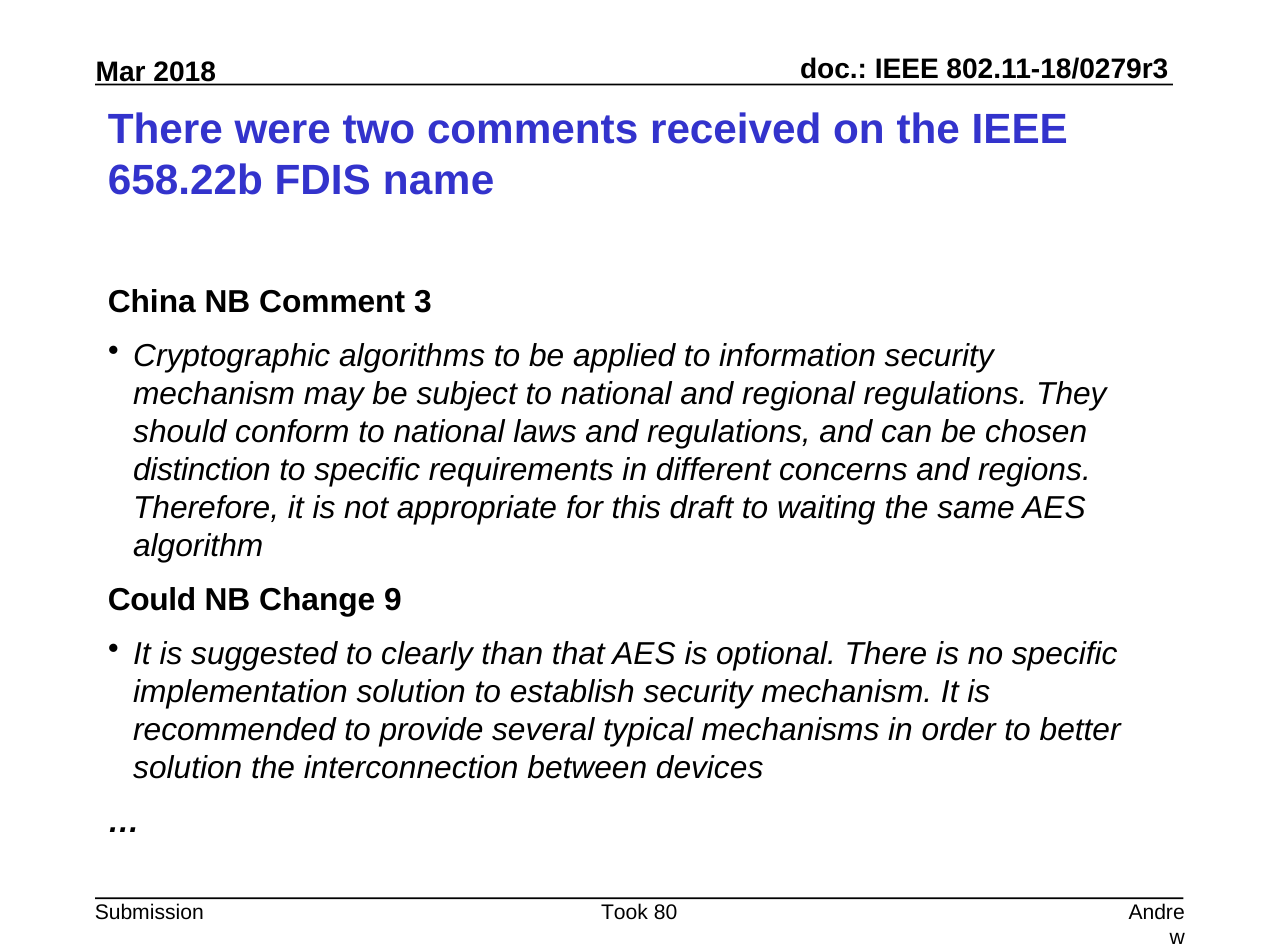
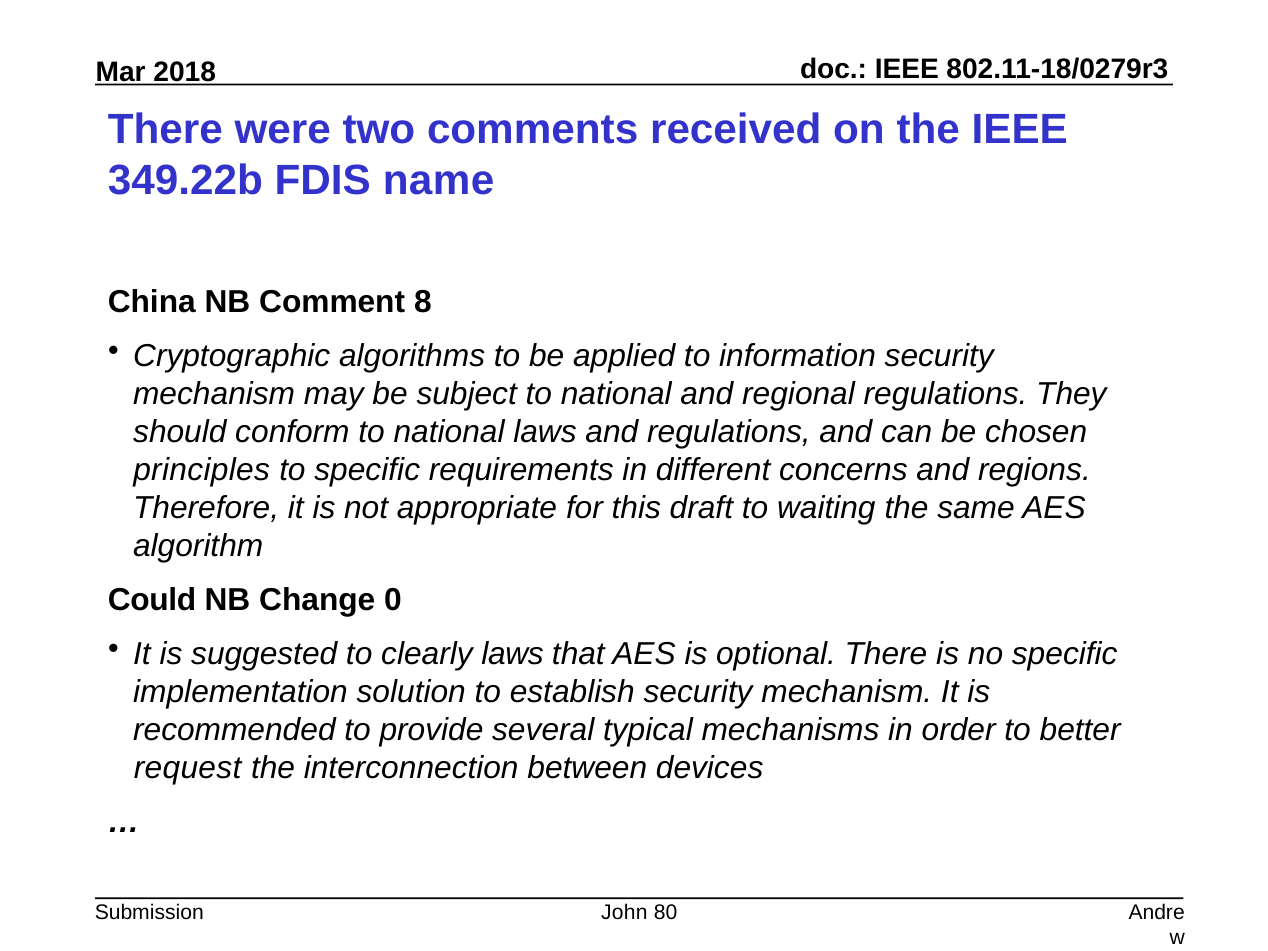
658.22b: 658.22b -> 349.22b
3: 3 -> 8
distinction: distinction -> principles
9: 9 -> 0
clearly than: than -> laws
solution at (188, 768): solution -> request
Took: Took -> John
